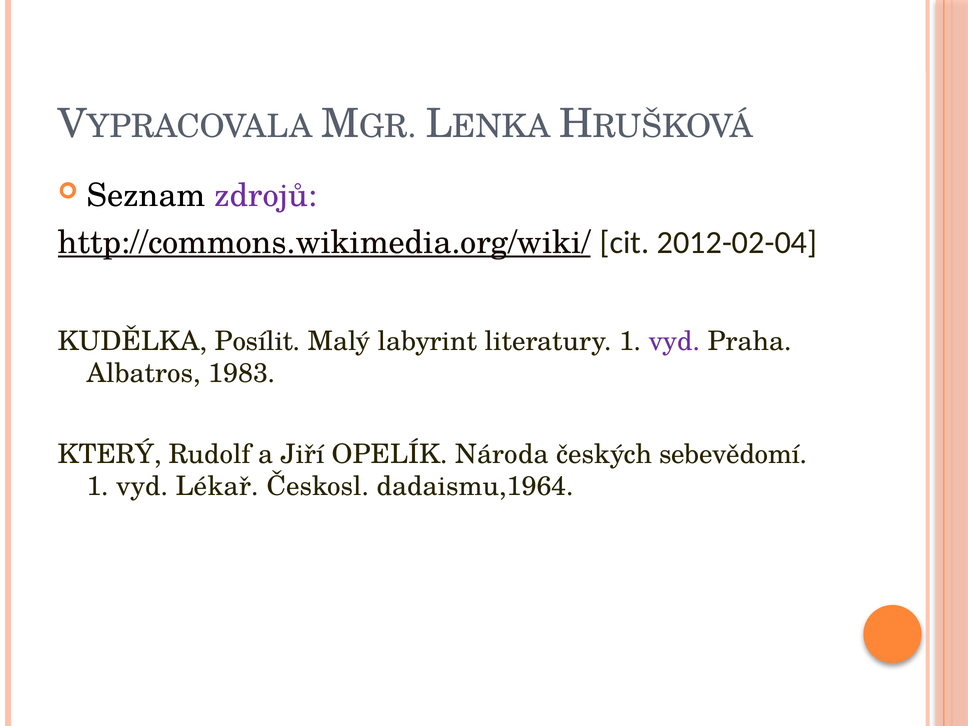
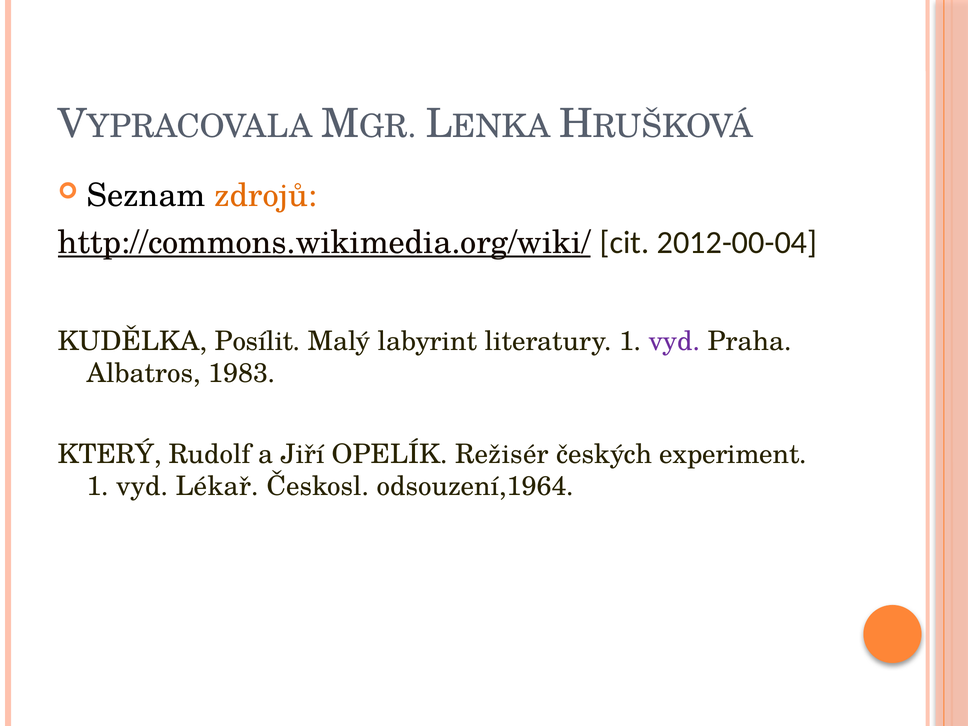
zdrojů colour: purple -> orange
2012-02-04: 2012-02-04 -> 2012-00-04
Národa: Národa -> Režisér
sebevědomí: sebevědomí -> experiment
dadaismu,1964: dadaismu,1964 -> odsouzení,1964
